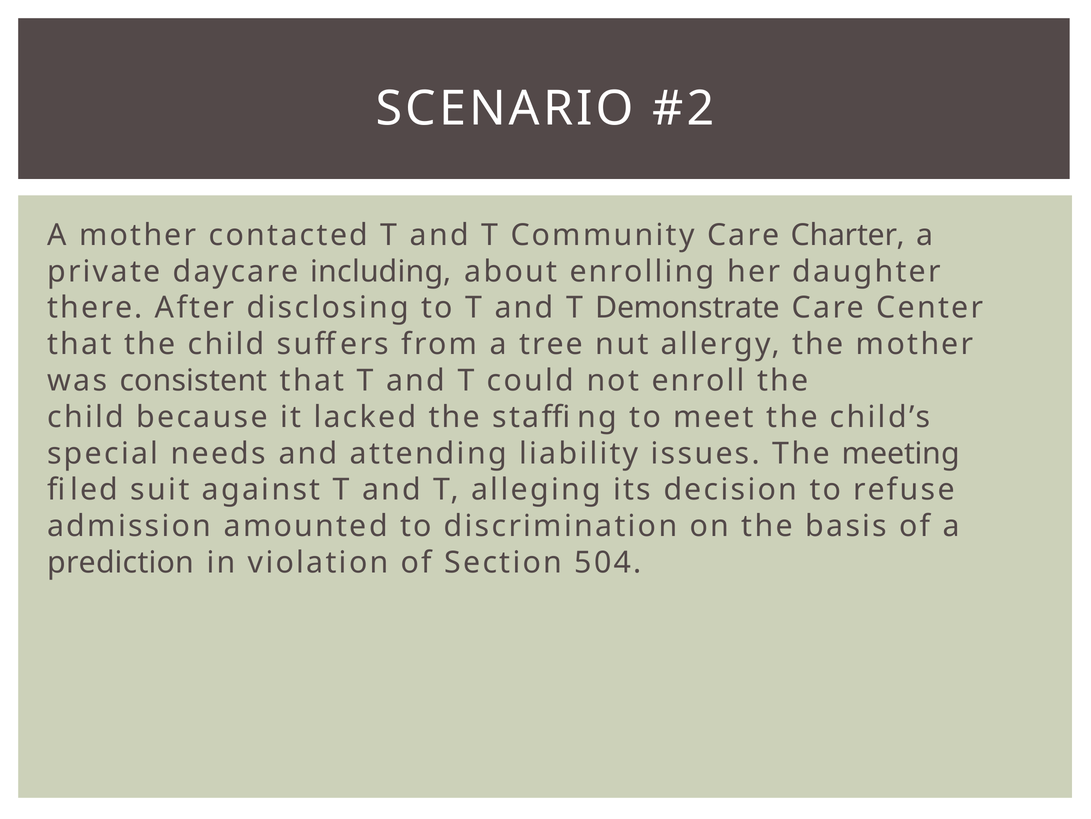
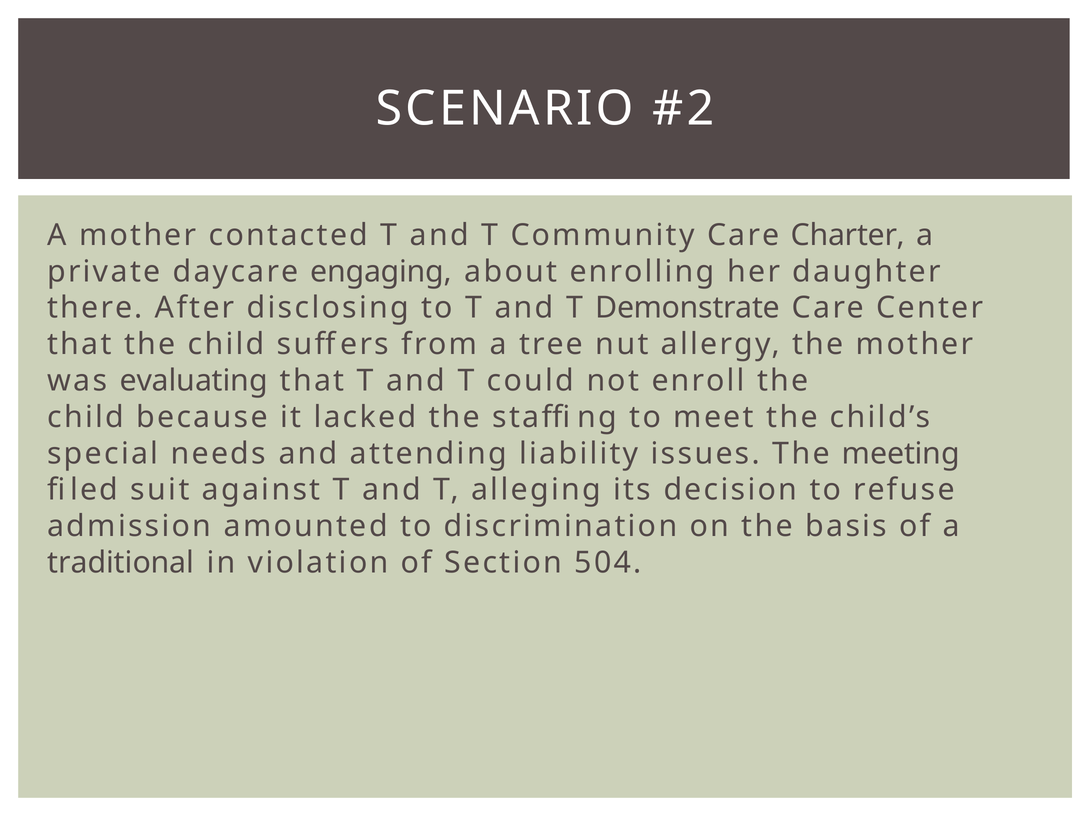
including: including -> engaging
consistent: consistent -> evaluating
prediction: prediction -> traditional
